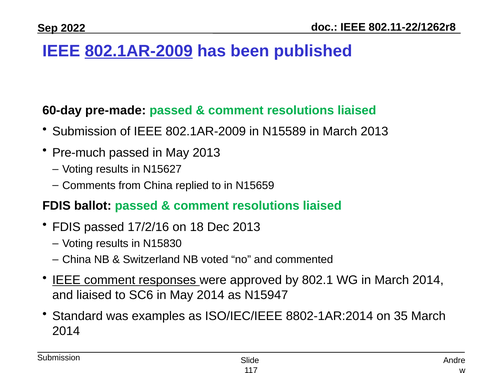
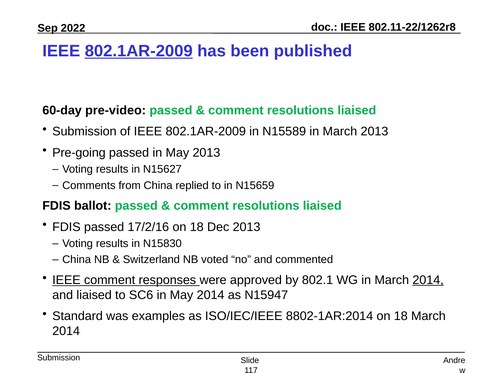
pre-made: pre-made -> pre-video
Pre-much: Pre-much -> Pre-going
2014 at (428, 280) underline: none -> present
8802-1AR:2014 on 35: 35 -> 18
